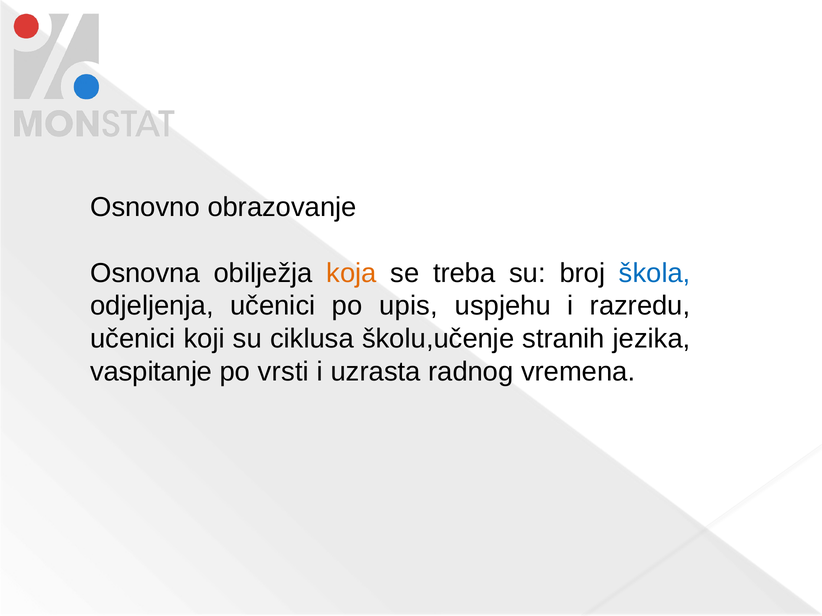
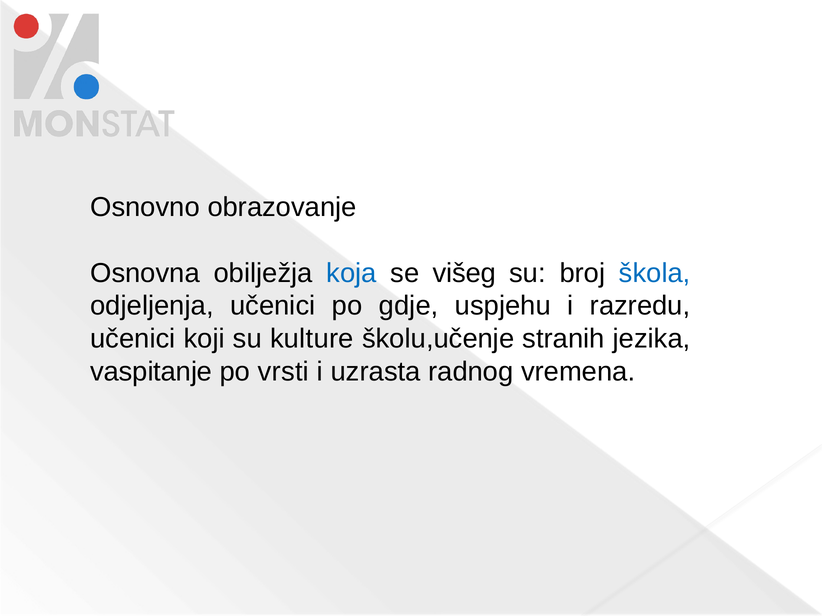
koja colour: orange -> blue
treba: treba -> višeg
upis: upis -> gdje
ciklusa: ciklusa -> kulture
